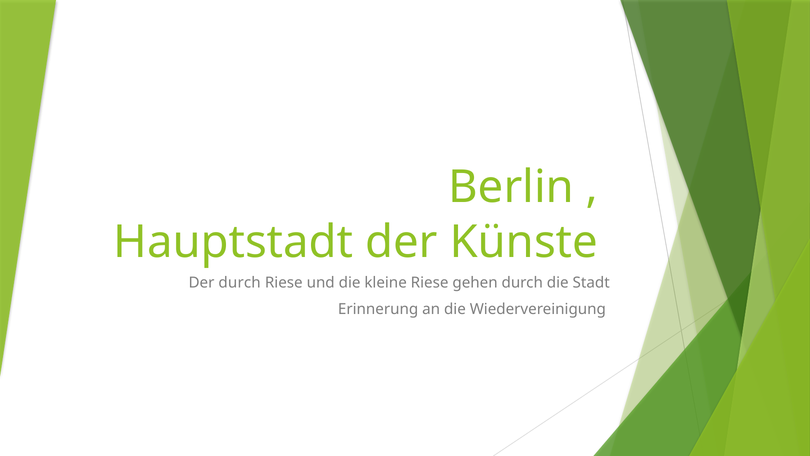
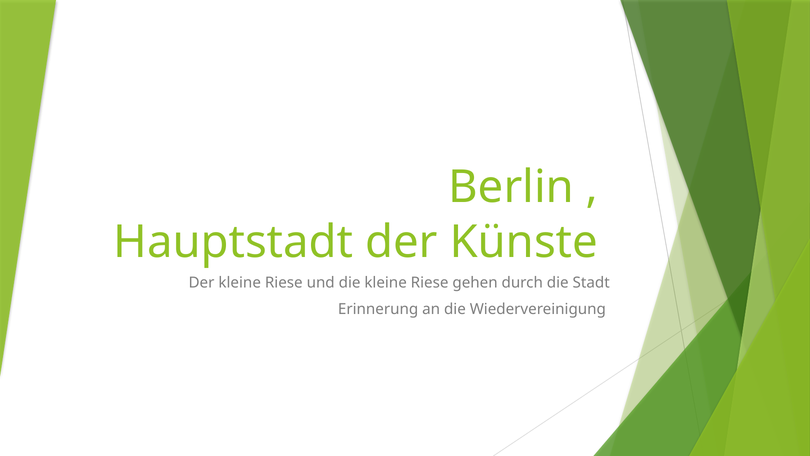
Der durch: durch -> kleine
